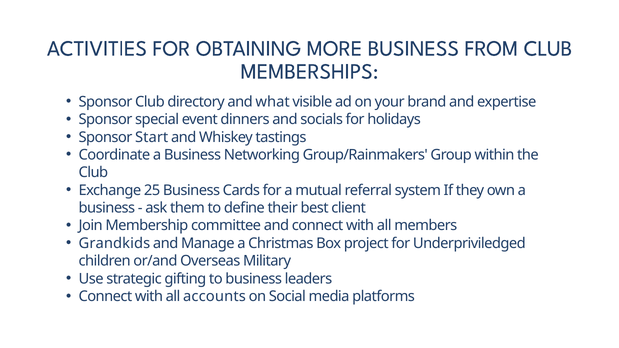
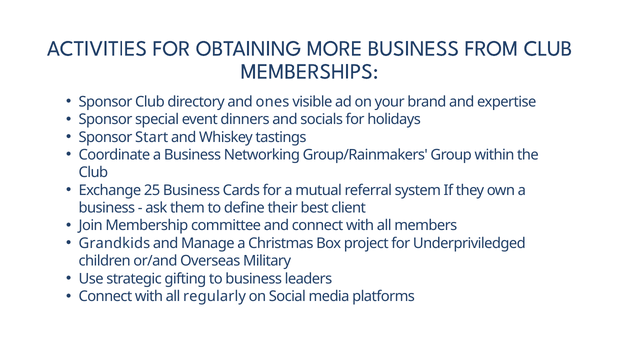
what: what -> ones
accounts: accounts -> regularly
